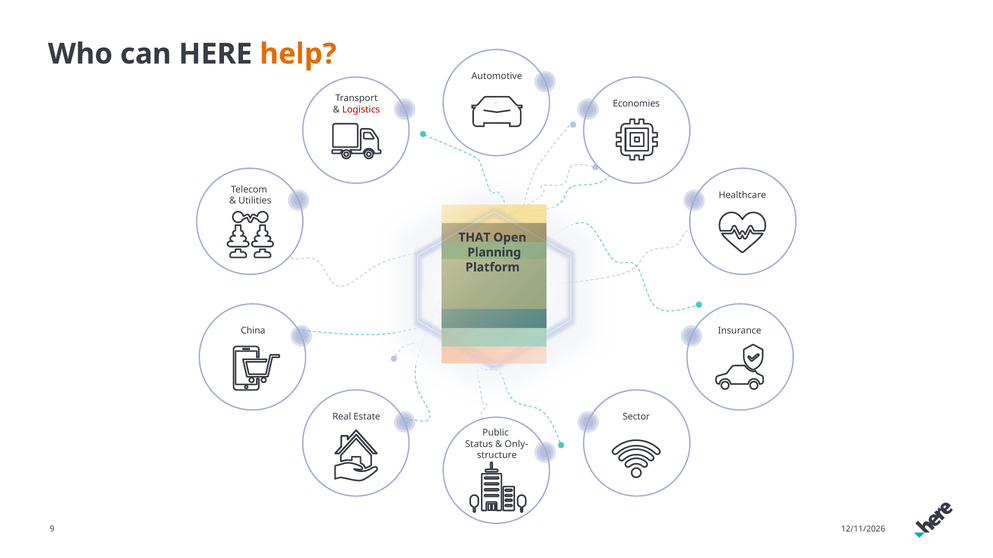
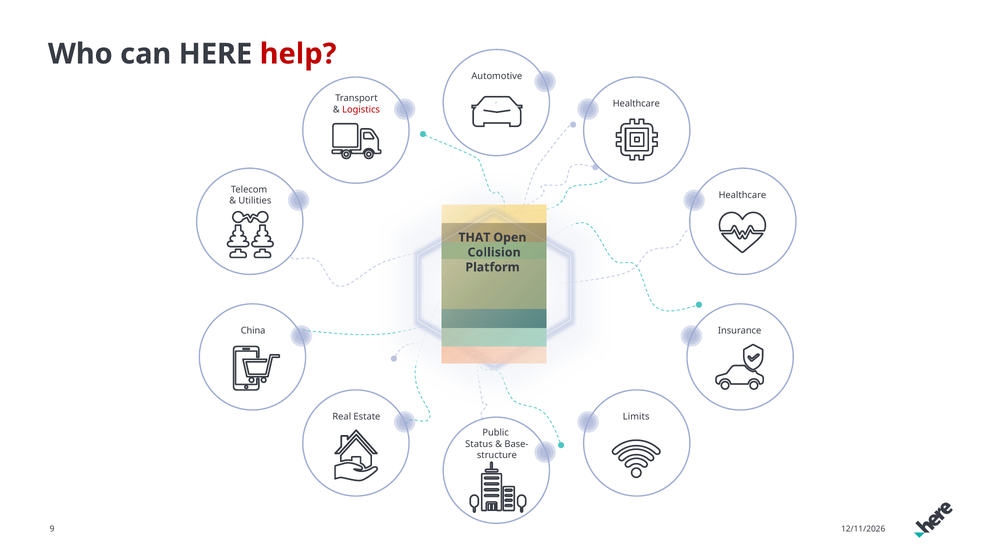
help colour: orange -> red
Economies at (636, 104): Economies -> Healthcare
Planning: Planning -> Collision
Sector: Sector -> Limits
Only-: Only- -> Base-
